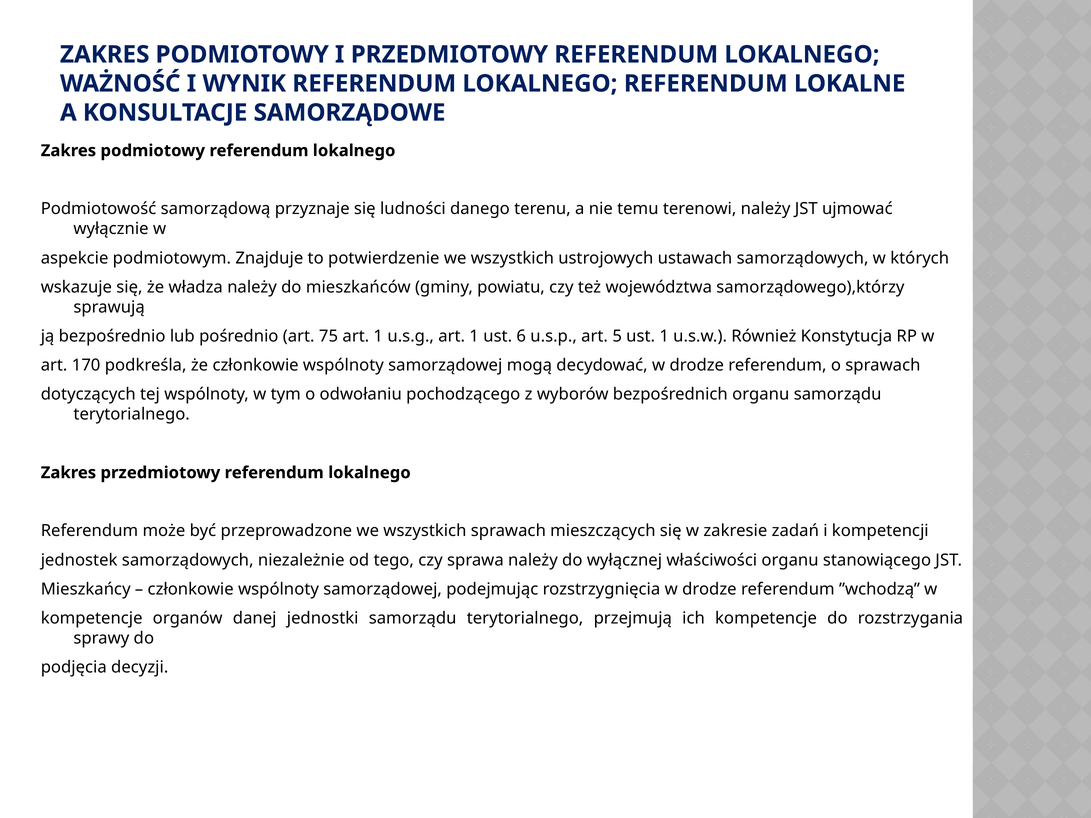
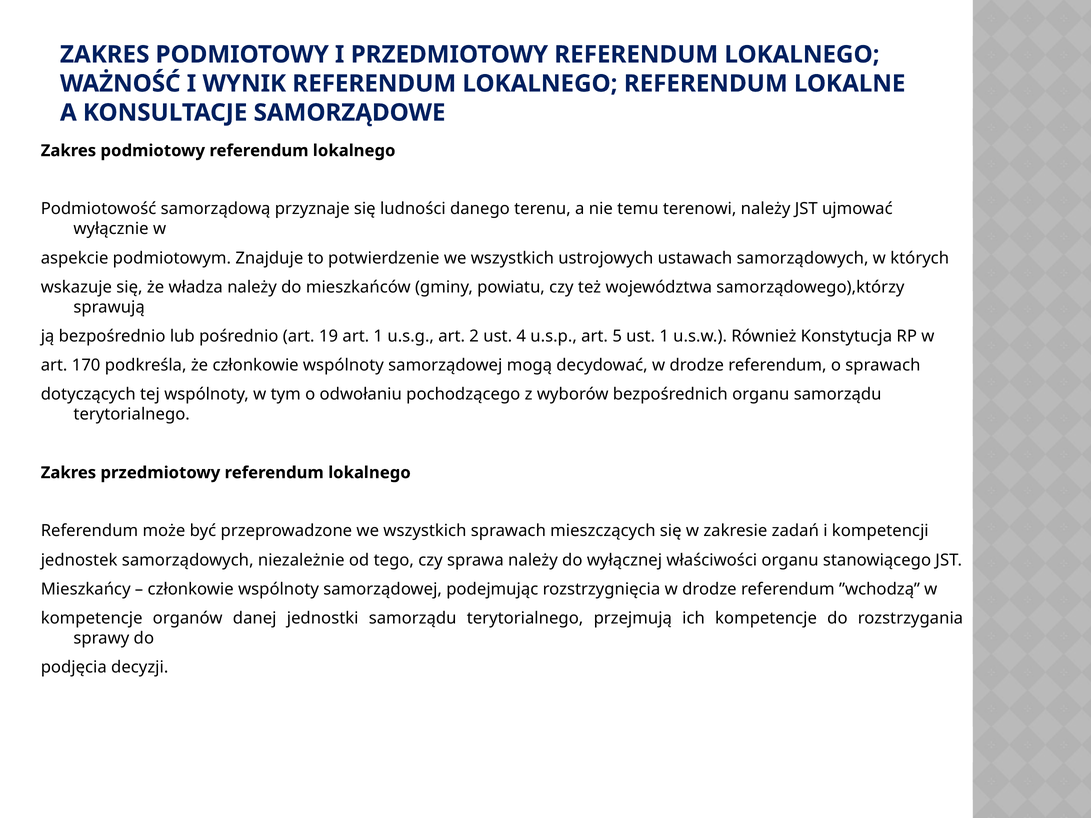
75: 75 -> 19
u.s.g art 1: 1 -> 2
6: 6 -> 4
